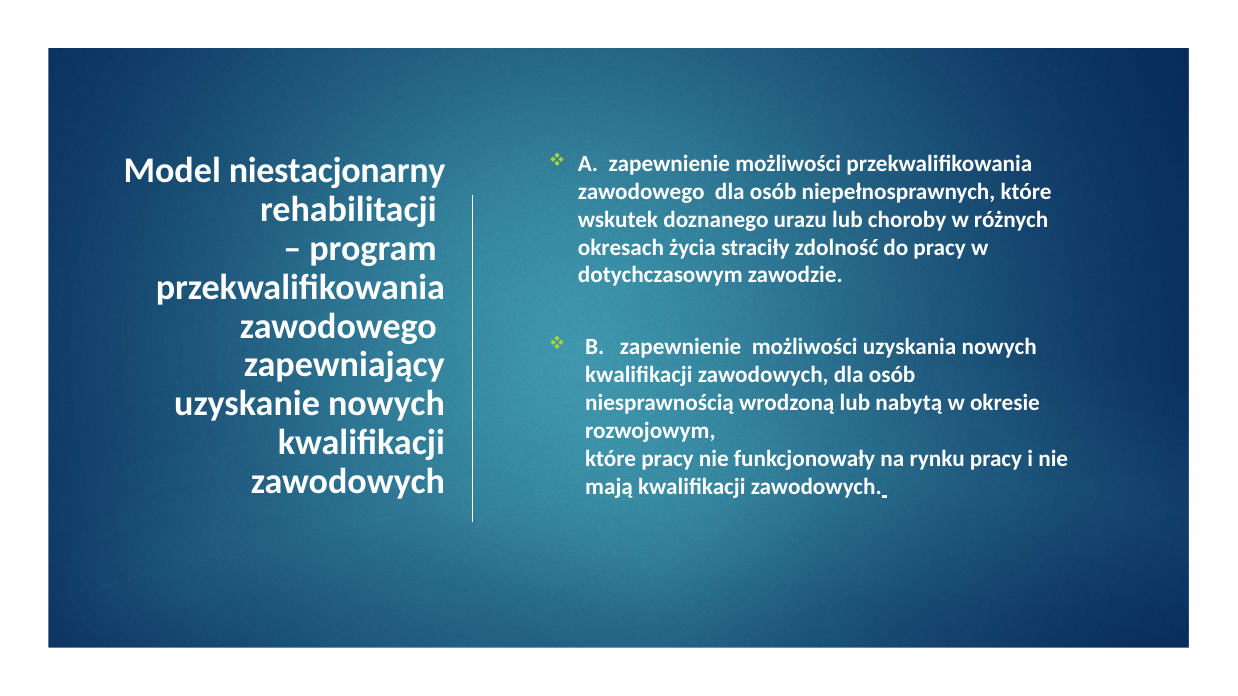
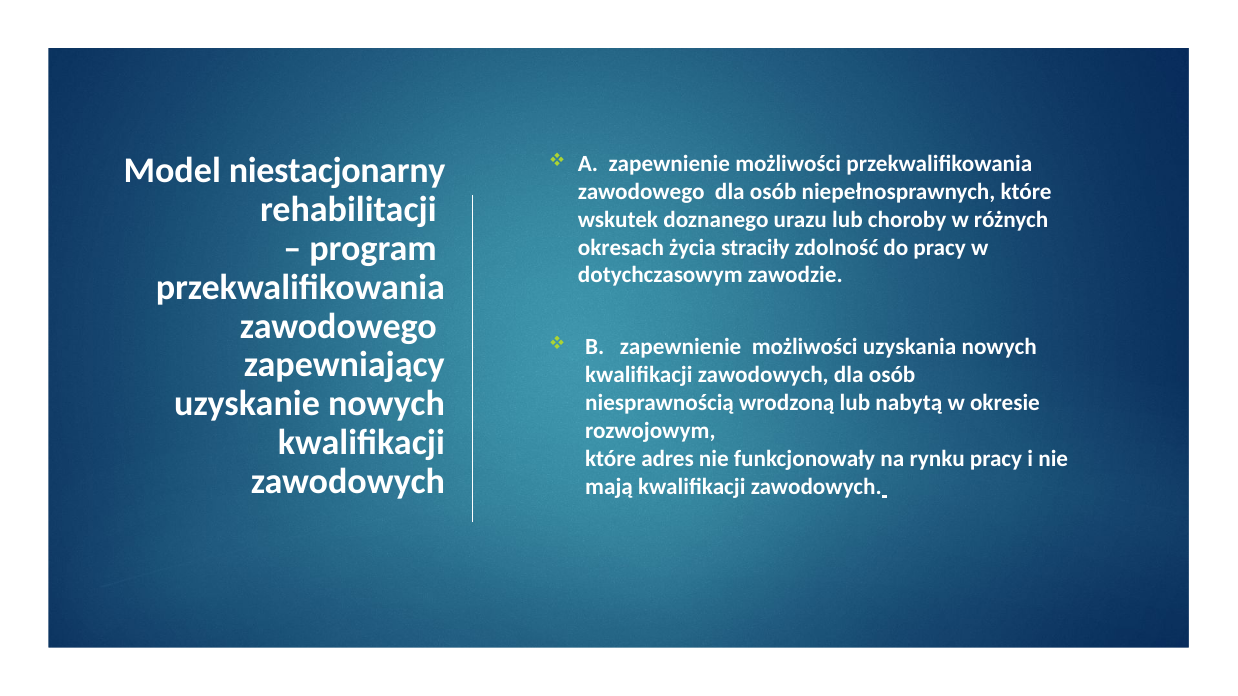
które pracy: pracy -> adres
